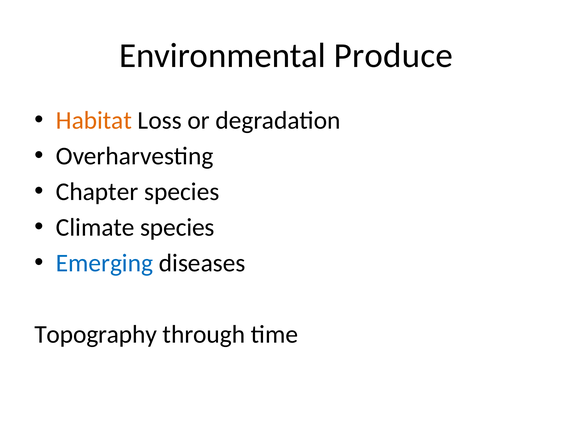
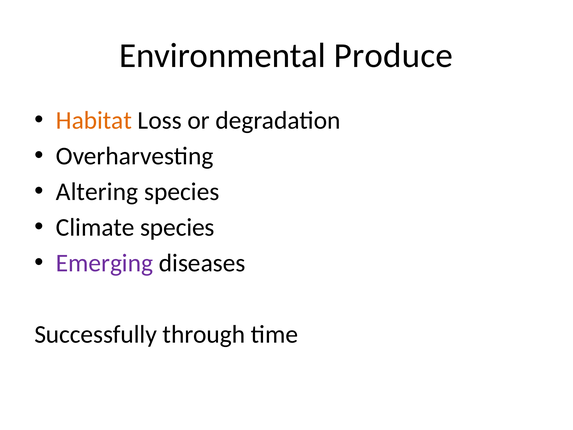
Chapter: Chapter -> Altering
Emerging colour: blue -> purple
Topography: Topography -> Successfully
